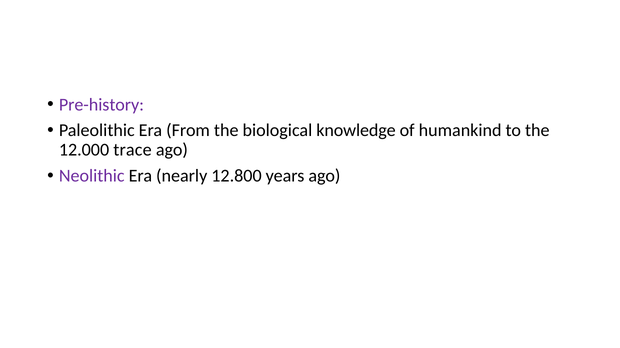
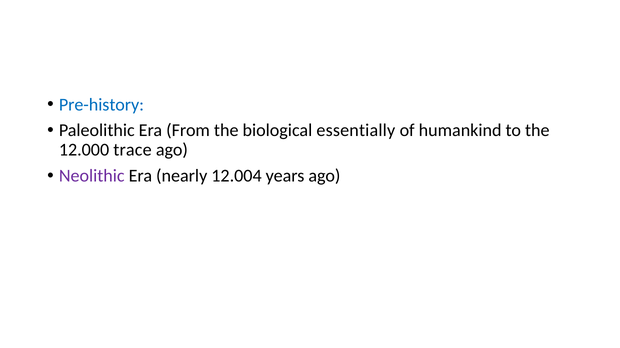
Pre-history colour: purple -> blue
knowledge: knowledge -> essentially
12.800: 12.800 -> 12.004
